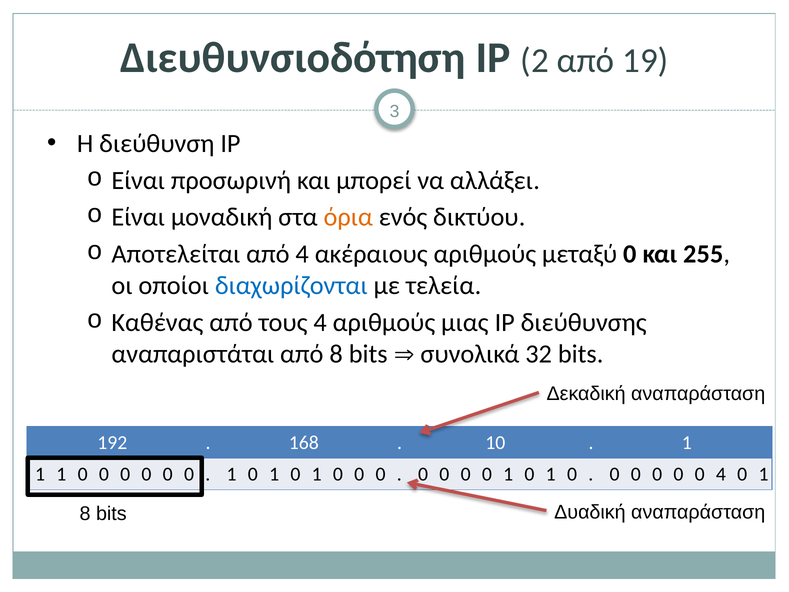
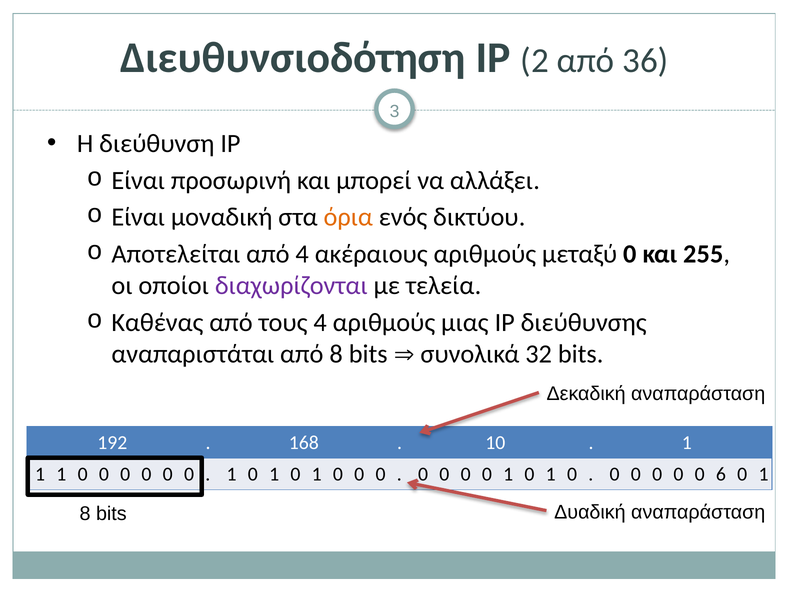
19: 19 -> 36
διαχωρίζονται colour: blue -> purple
0 4: 4 -> 6
